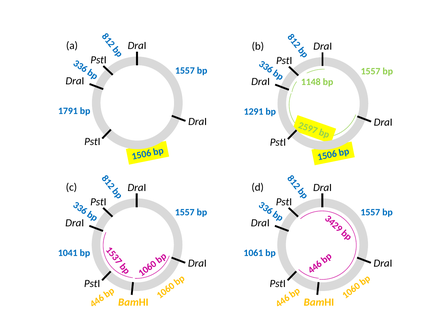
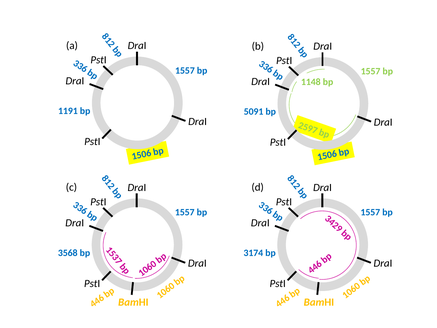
1791: 1791 -> 1191
1291: 1291 -> 5091
1041: 1041 -> 3568
1061: 1061 -> 3174
